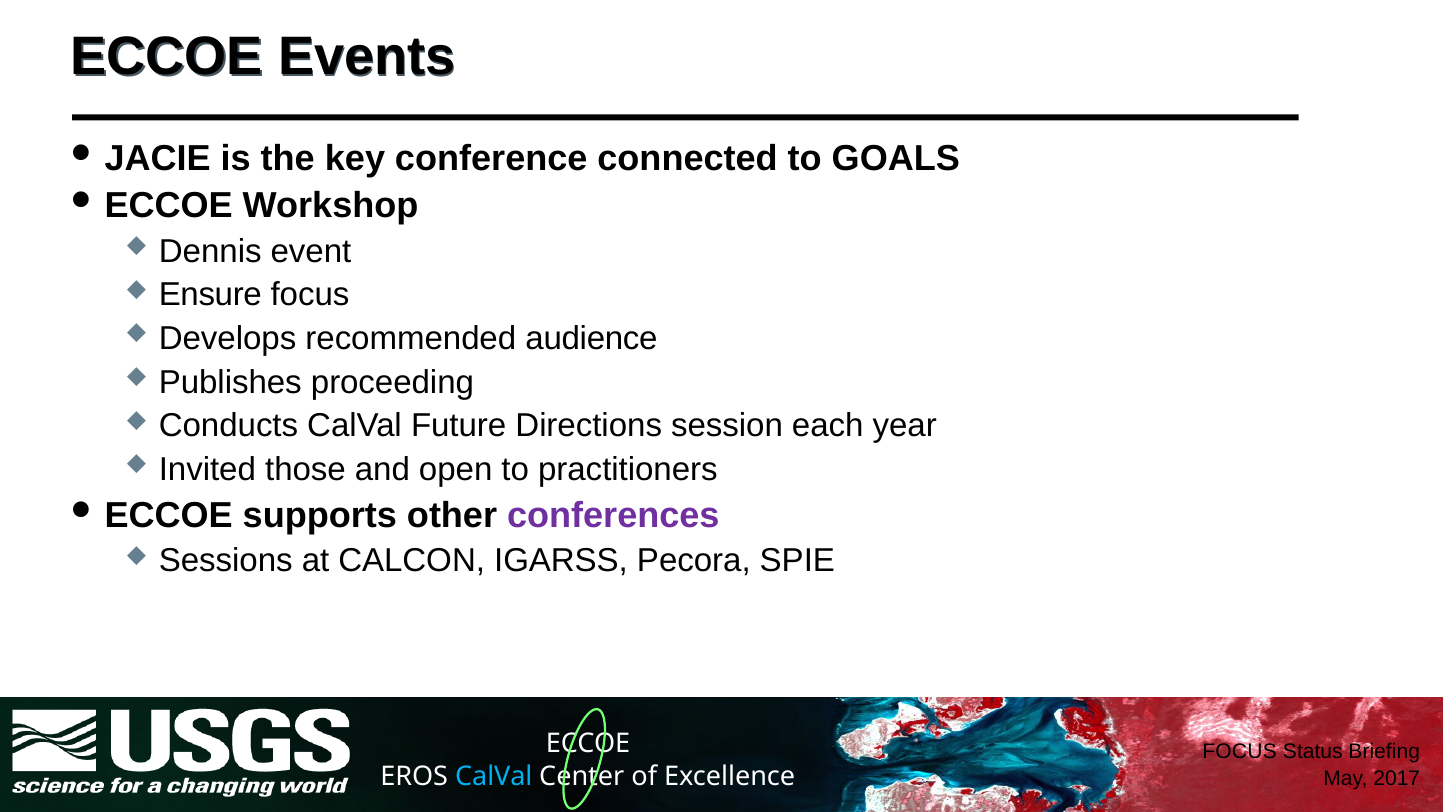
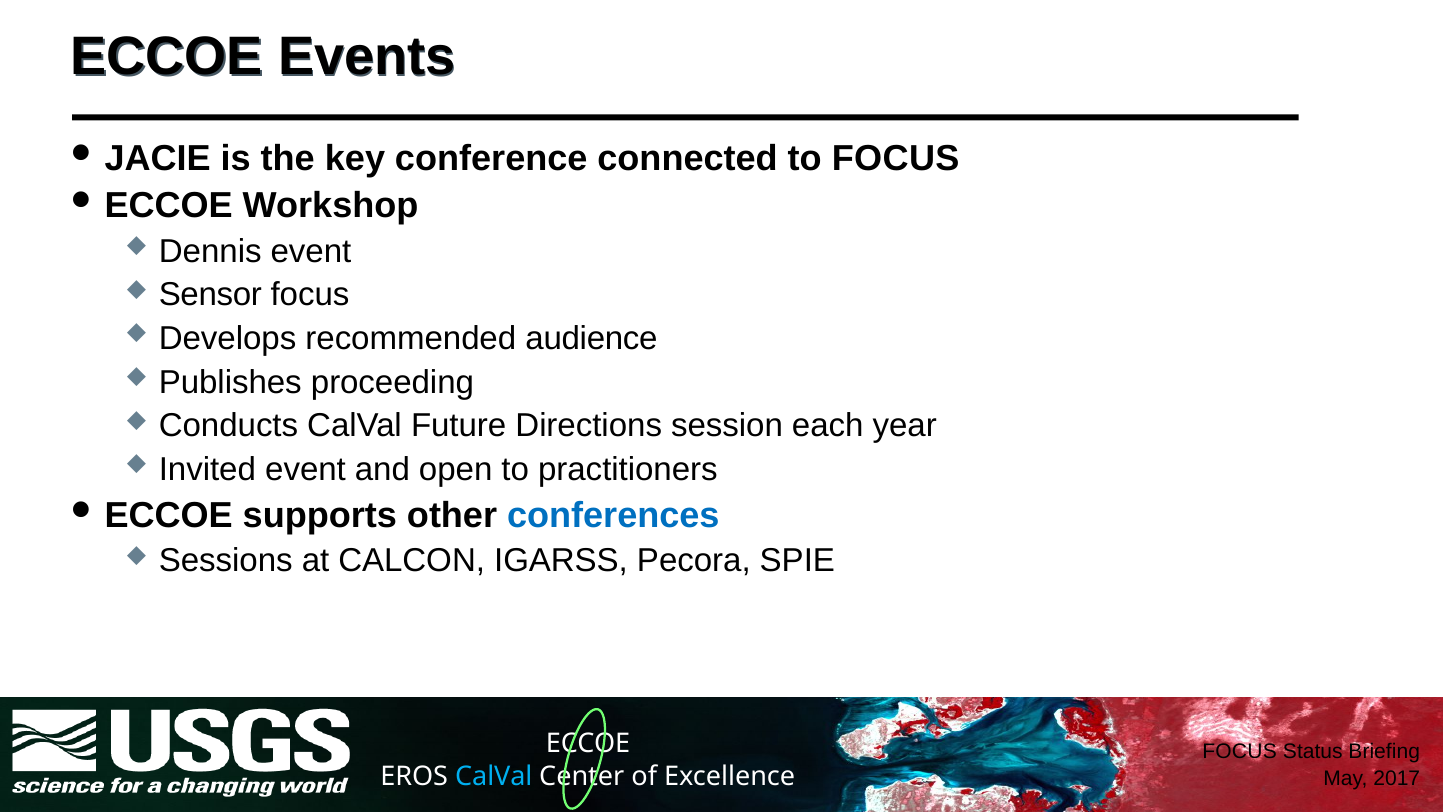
to GOALS: GOALS -> FOCUS
Ensure: Ensure -> Sensor
Invited those: those -> event
conferences colour: purple -> blue
